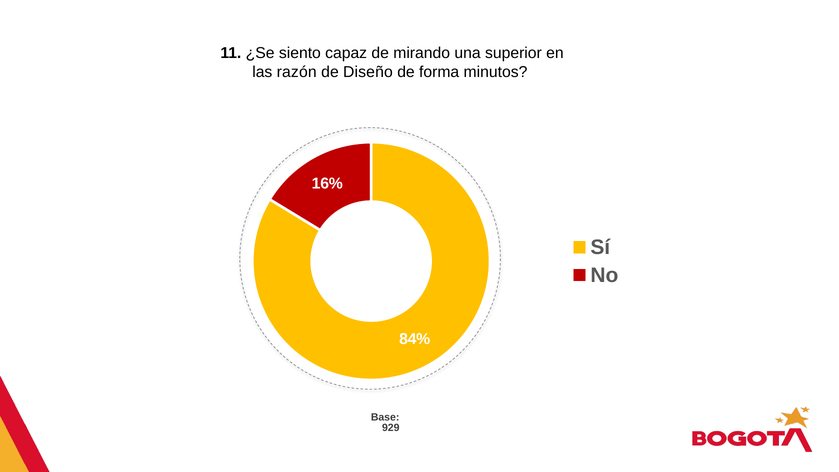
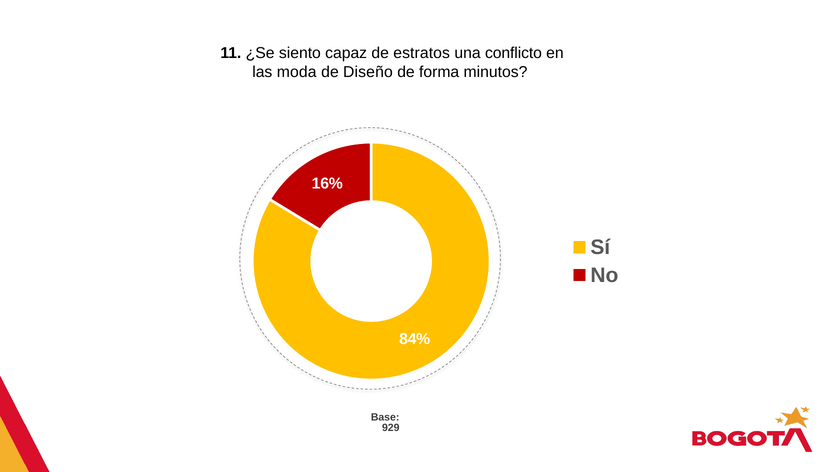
mirando: mirando -> estratos
superior: superior -> conflicto
razón: razón -> moda
